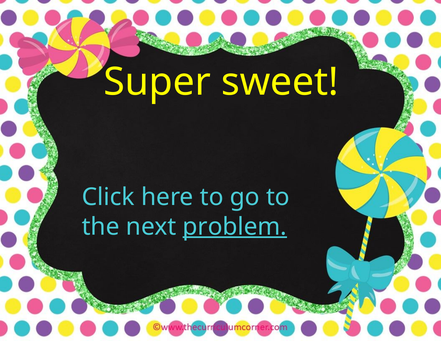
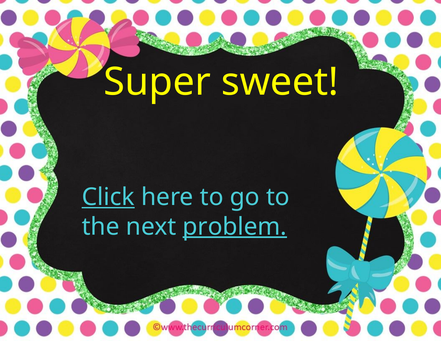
Click underline: none -> present
